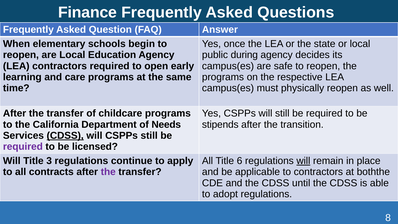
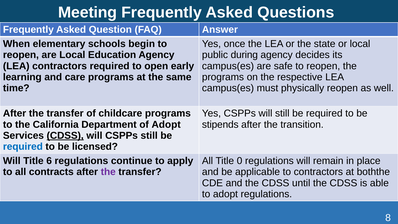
Finance: Finance -> Meeting
of Needs: Needs -> Adopt
required at (23, 147) colour: purple -> blue
3: 3 -> 6
6: 6 -> 0
will at (303, 161) underline: present -> none
